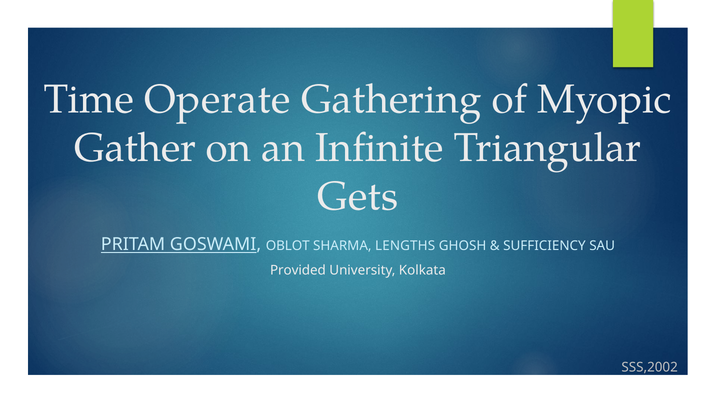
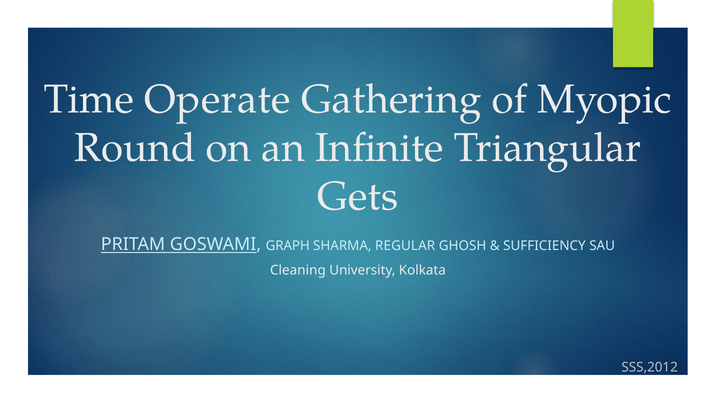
Gather: Gather -> Round
OBLOT: OBLOT -> GRAPH
LENGTHS: LENGTHS -> REGULAR
Provided: Provided -> Cleaning
SSS,2002: SSS,2002 -> SSS,2012
